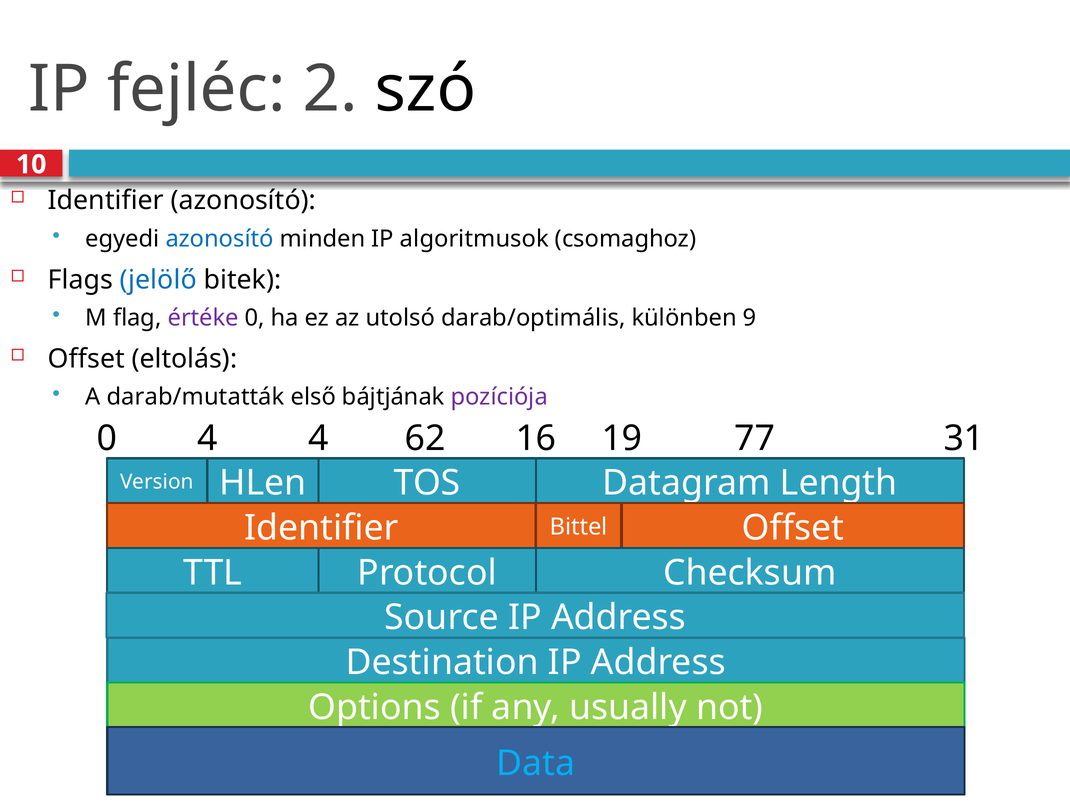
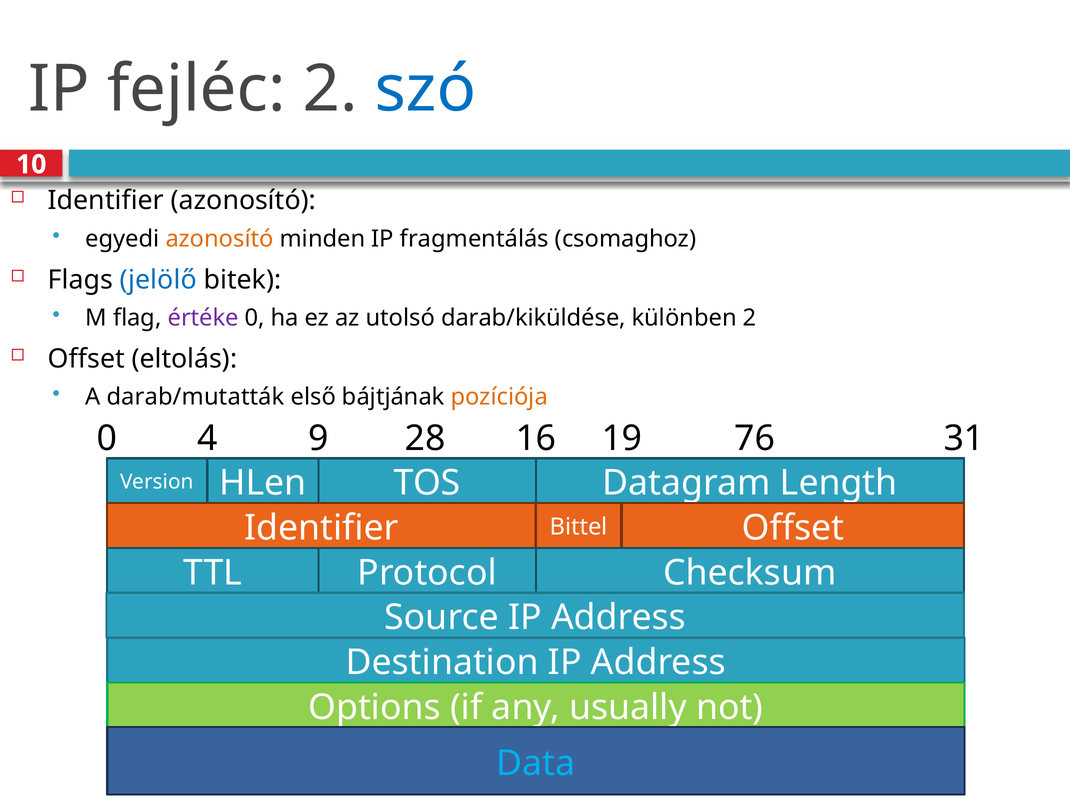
szó colour: black -> blue
azonosító at (220, 239) colour: blue -> orange
algoritmusok: algoritmusok -> fragmentálás
darab/optimális: darab/optimális -> darab/kiküldése
különben 9: 9 -> 2
pozíciója colour: purple -> orange
0 4: 4 -> 9
62: 62 -> 28
77: 77 -> 76
